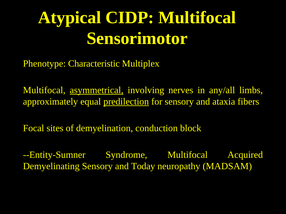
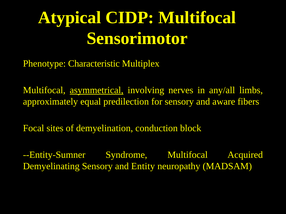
predilection underline: present -> none
ataxia: ataxia -> aware
Today: Today -> Entity
